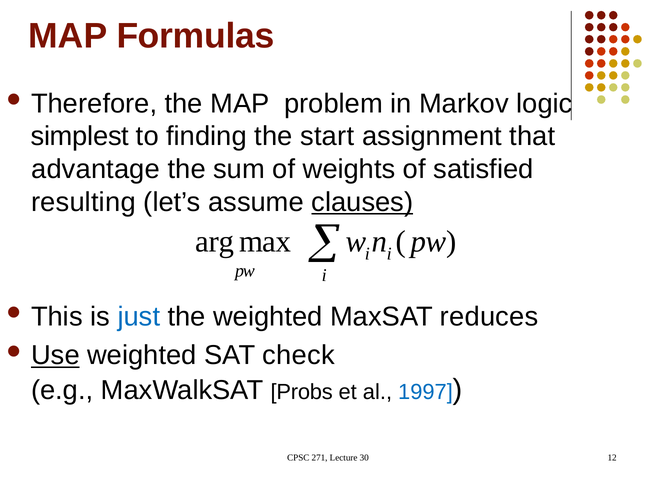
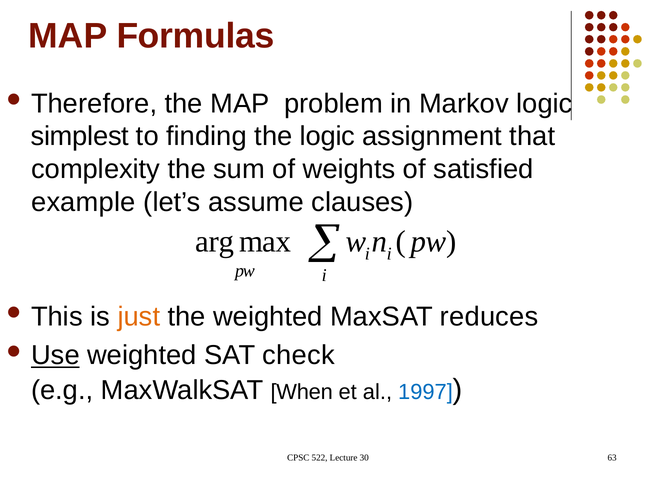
the start: start -> logic
advantage: advantage -> complexity
resulting: resulting -> example
clauses underline: present -> none
just colour: blue -> orange
Probs: Probs -> When
271: 271 -> 522
12: 12 -> 63
